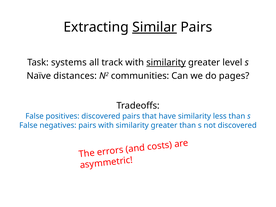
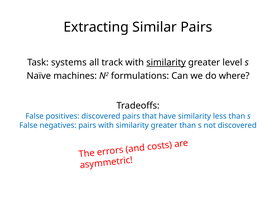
Similar underline: present -> none
distances: distances -> machines
communities: communities -> formulations
pages: pages -> where
